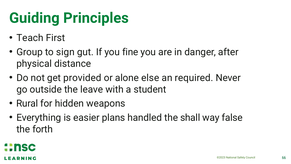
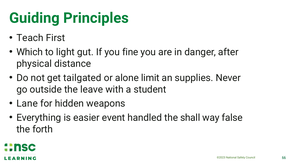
Group: Group -> Which
sign: sign -> light
provided: provided -> tailgated
else: else -> limit
required: required -> supplies
Rural: Rural -> Lane
plans: plans -> event
